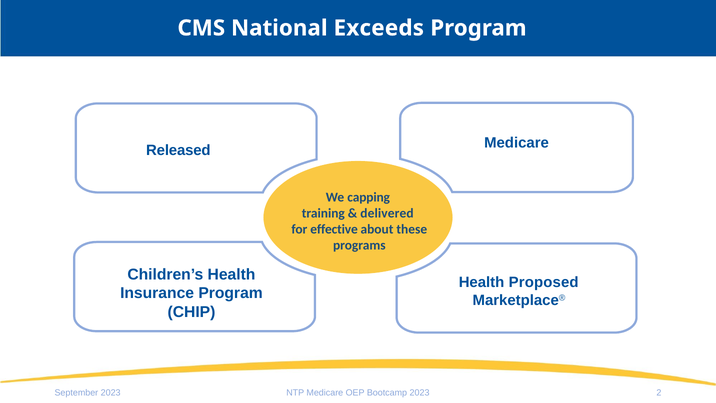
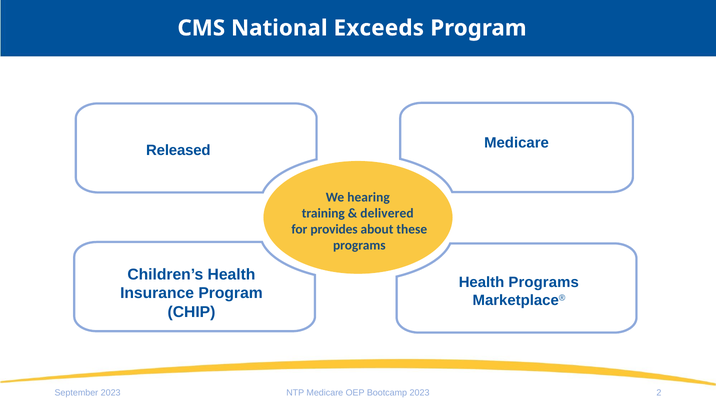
capping: capping -> hearing
effective: effective -> provides
Health Proposed: Proposed -> Programs
